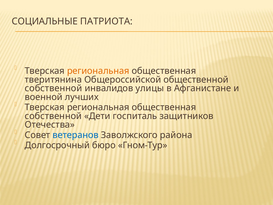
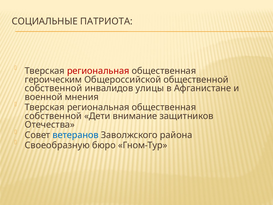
региональная at (98, 71) colour: orange -> red
тверитянина: тверитянина -> героическим
лучших: лучших -> мнения
госпиталь: госпиталь -> внимание
Долгосрочный: Долгосрочный -> Своеобразную
